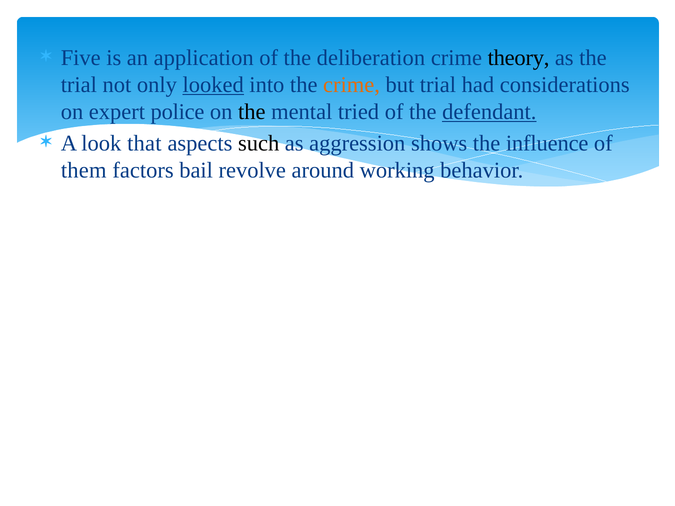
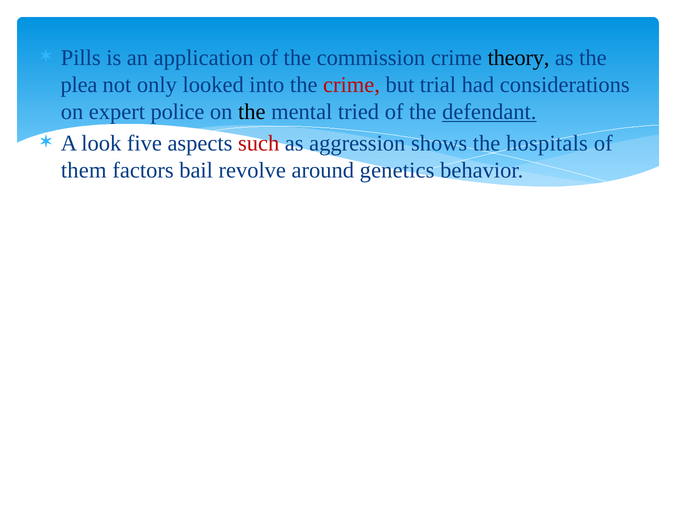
Five: Five -> Pills
deliberation: deliberation -> commission
trial at (79, 85): trial -> plea
looked underline: present -> none
crime at (352, 85) colour: orange -> red
that: that -> five
such colour: black -> red
influence: influence -> hospitals
working: working -> genetics
